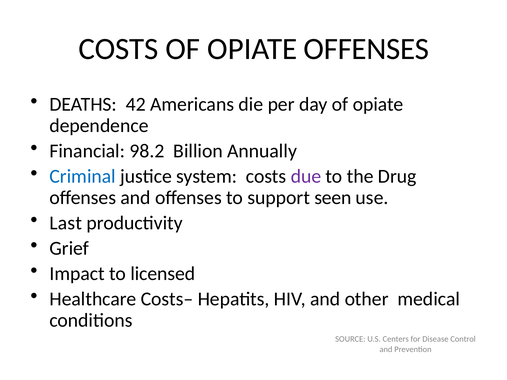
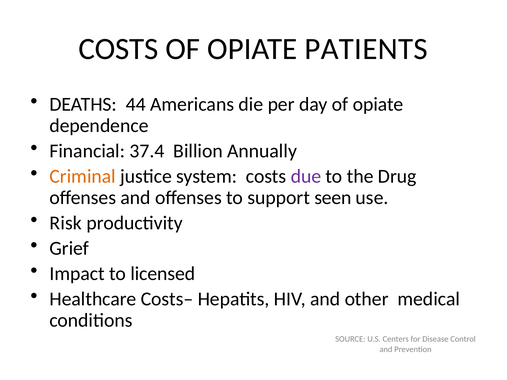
OPIATE OFFENSES: OFFENSES -> PATIENTS
42: 42 -> 44
98.2: 98.2 -> 37.4
Criminal colour: blue -> orange
Last: Last -> Risk
